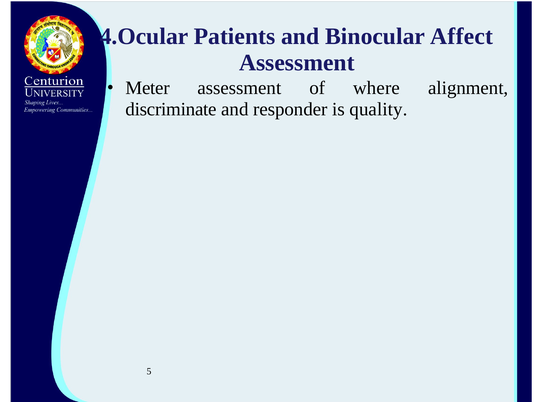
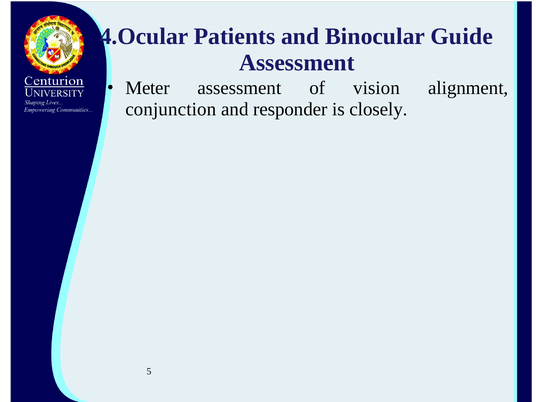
Affect: Affect -> Guide
where: where -> vision
discriminate: discriminate -> conjunction
quality: quality -> closely
